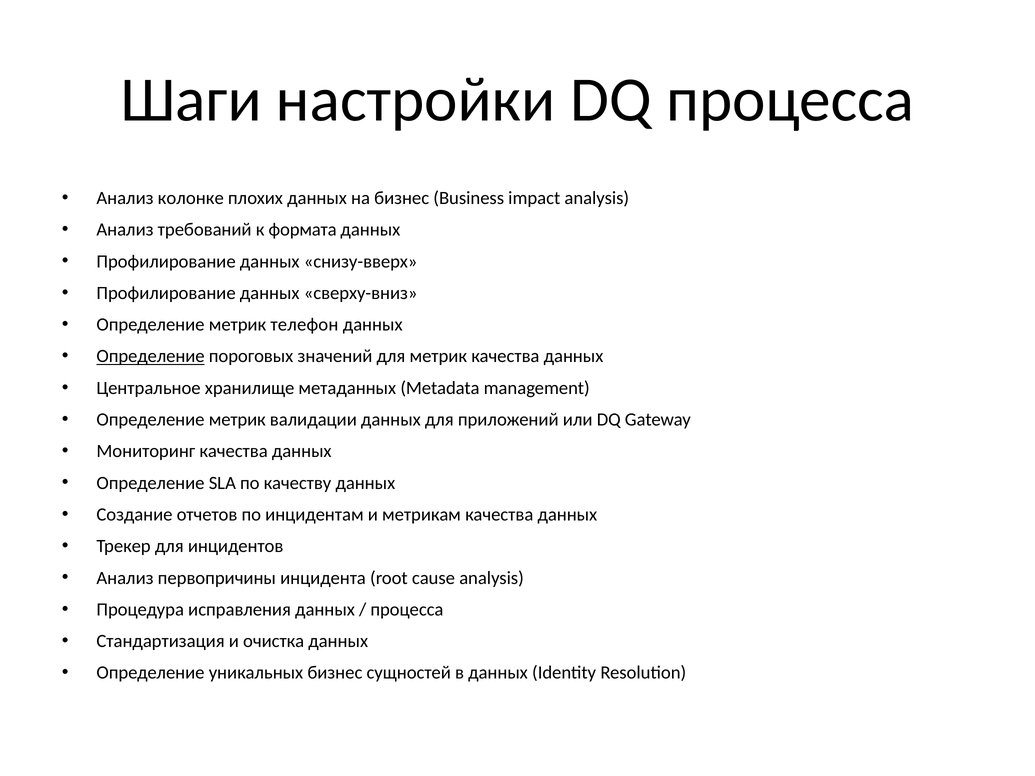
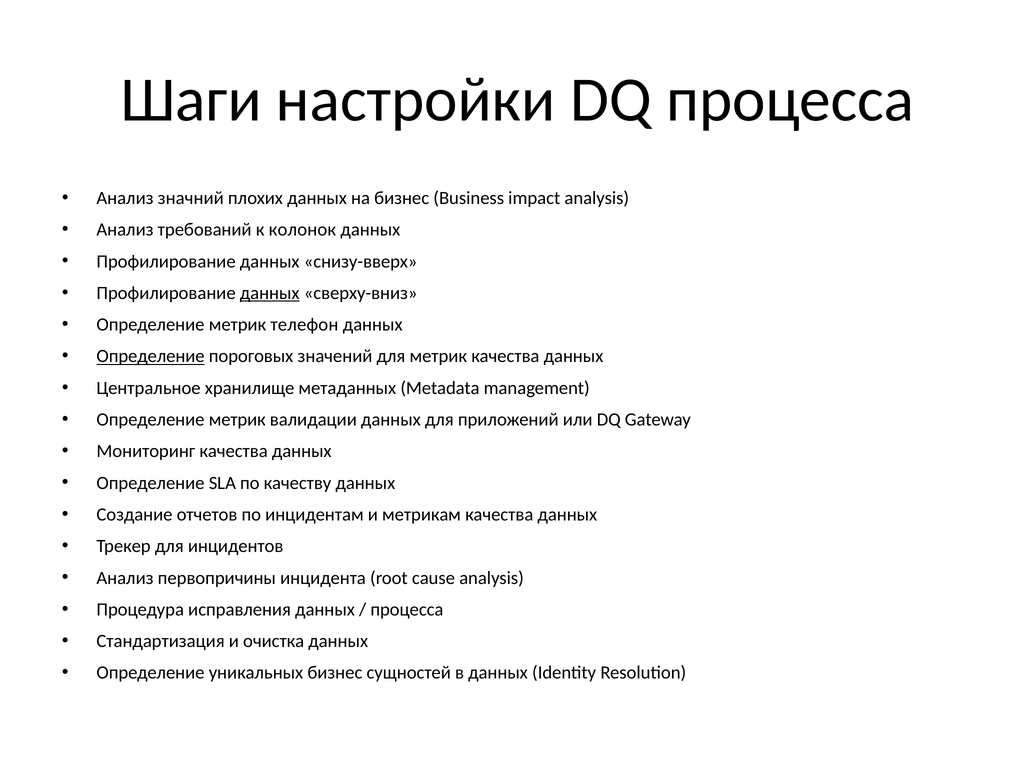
колонке: колонке -> значний
формата: формата -> колонок
данных at (270, 293) underline: none -> present
